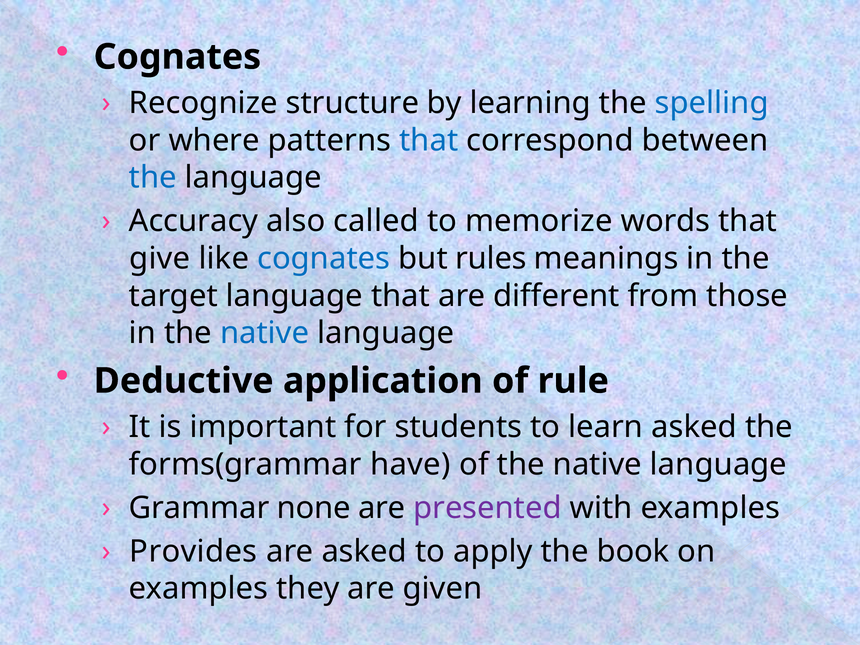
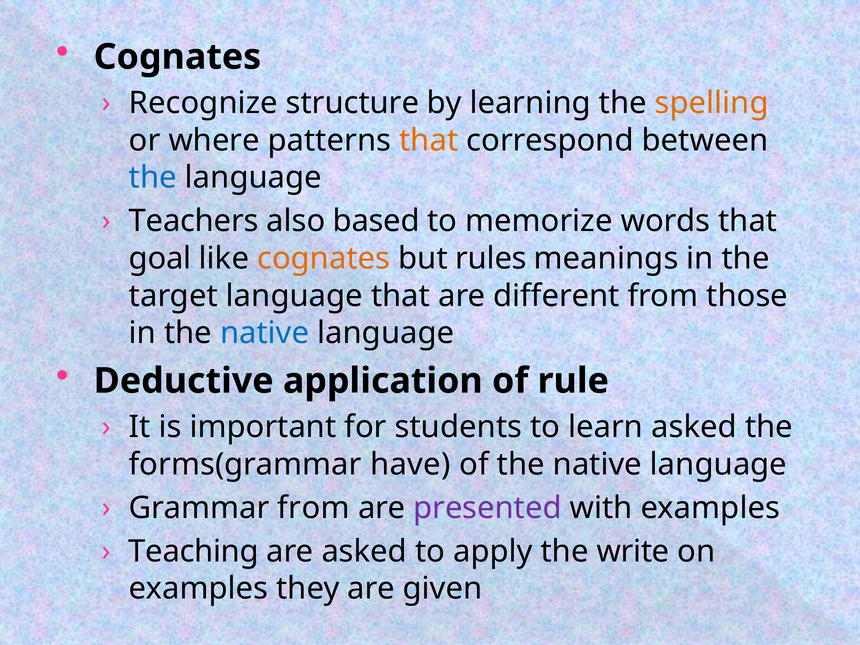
spelling colour: blue -> orange
that at (429, 140) colour: blue -> orange
Accuracy: Accuracy -> Teachers
called: called -> based
give: give -> goal
cognates at (324, 259) colour: blue -> orange
Grammar none: none -> from
Provides: Provides -> Teaching
book: book -> write
